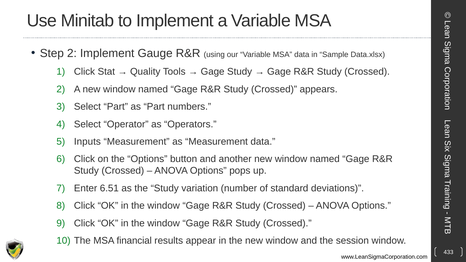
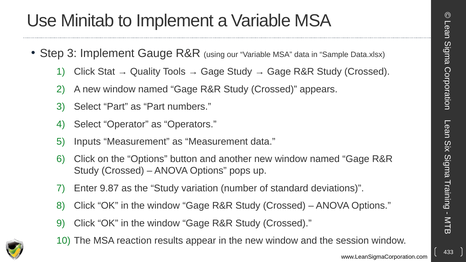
Step 2: 2 -> 3
6.51: 6.51 -> 9.87
financial: financial -> reaction
